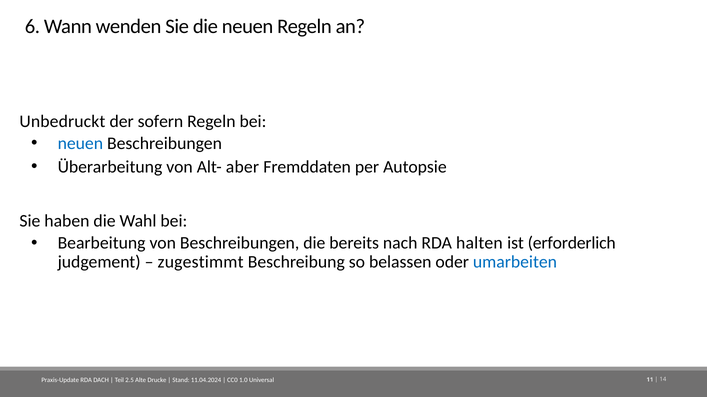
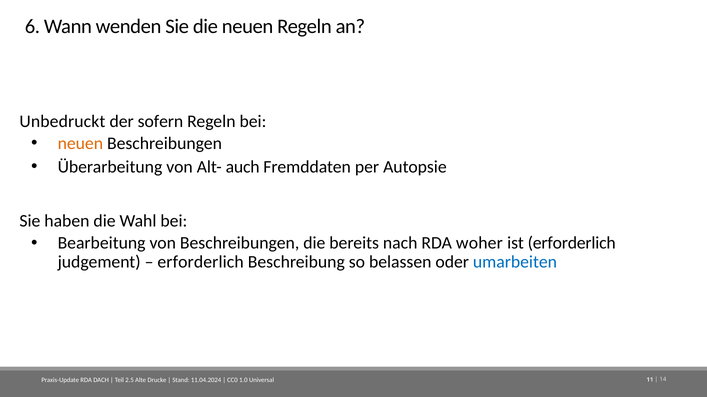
neuen at (80, 144) colour: blue -> orange
aber: aber -> auch
halten: halten -> woher
zugestimmt at (201, 263): zugestimmt -> erforderlich
